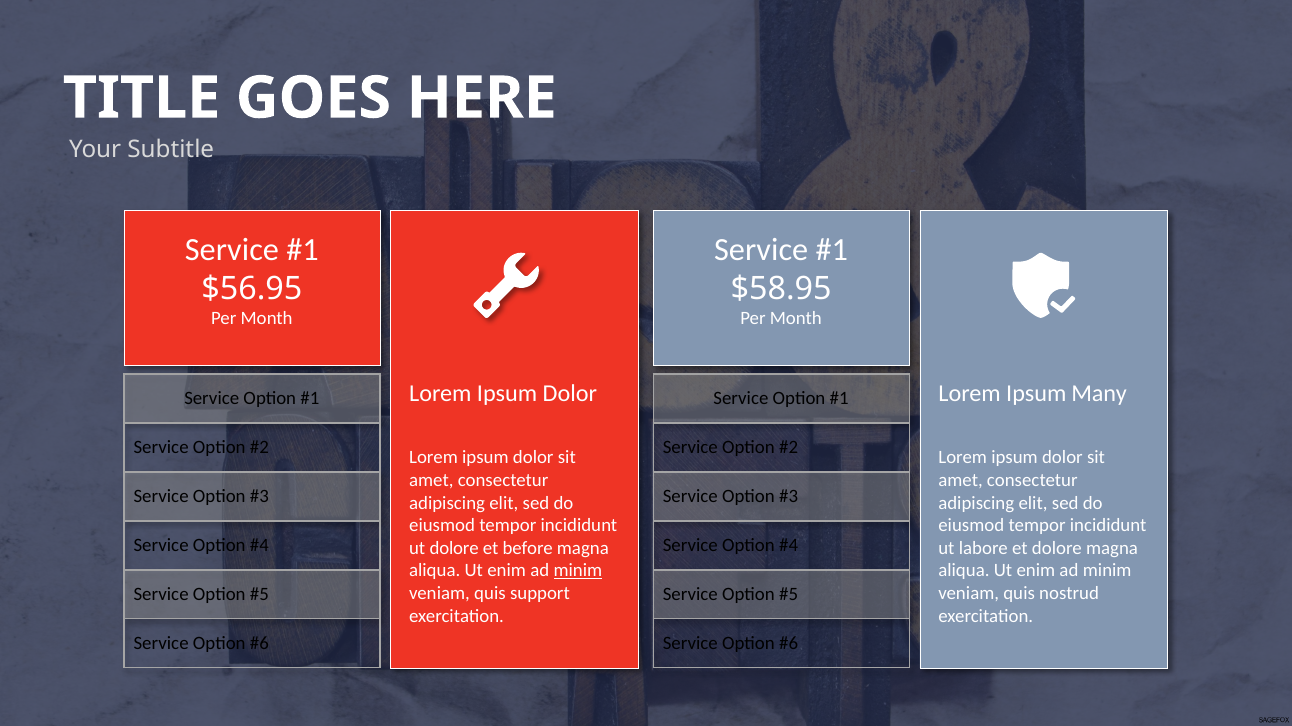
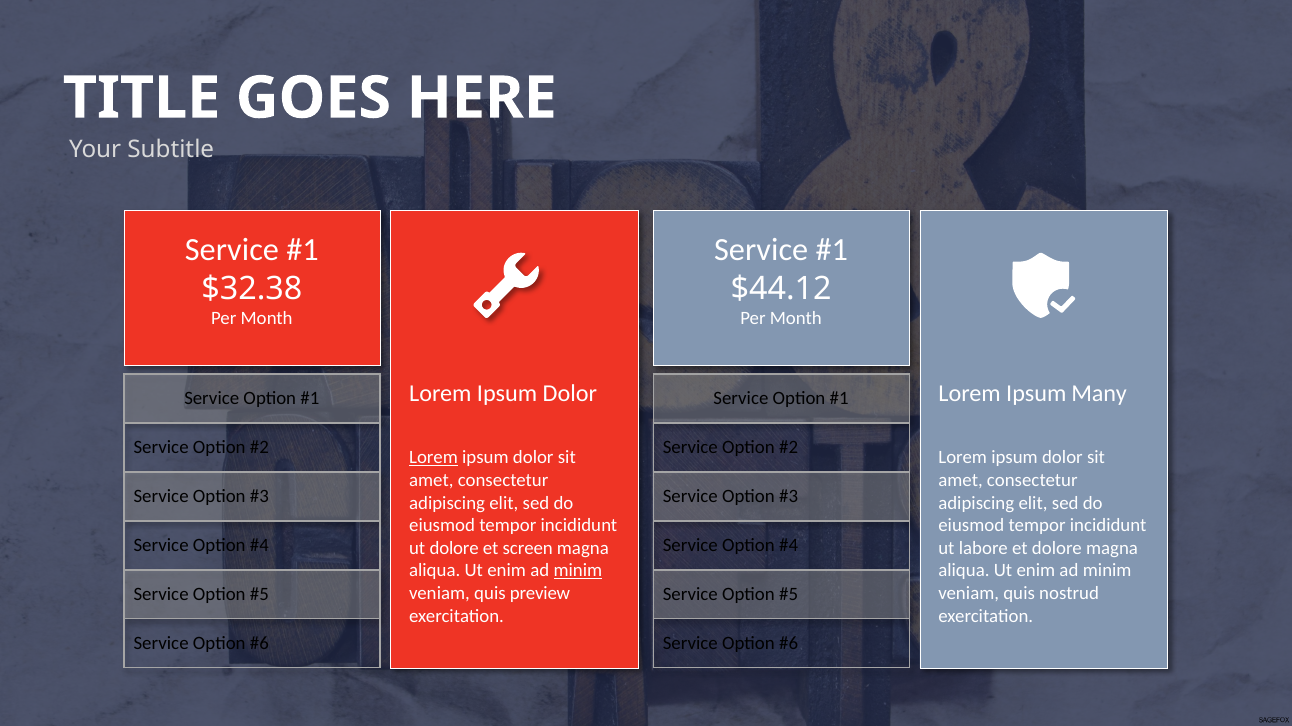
$56.95: $56.95 -> $32.38
$58.95: $58.95 -> $44.12
Lorem at (433, 458) underline: none -> present
before: before -> screen
support: support -> preview
